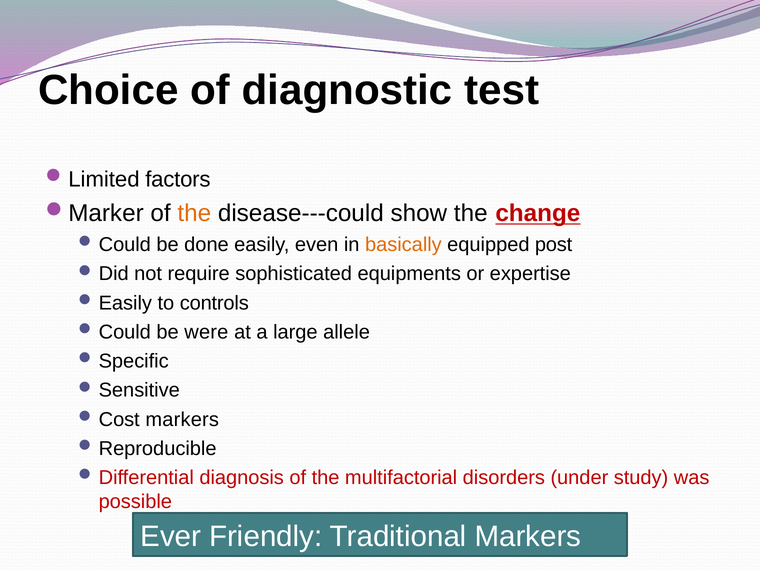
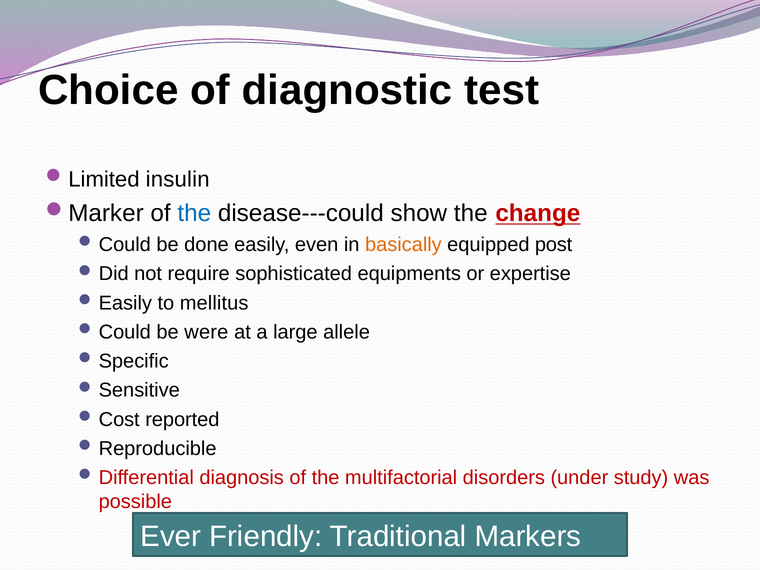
factors: factors -> insulin
the at (194, 213) colour: orange -> blue
controls: controls -> mellitus
markers at (182, 419): markers -> reported
